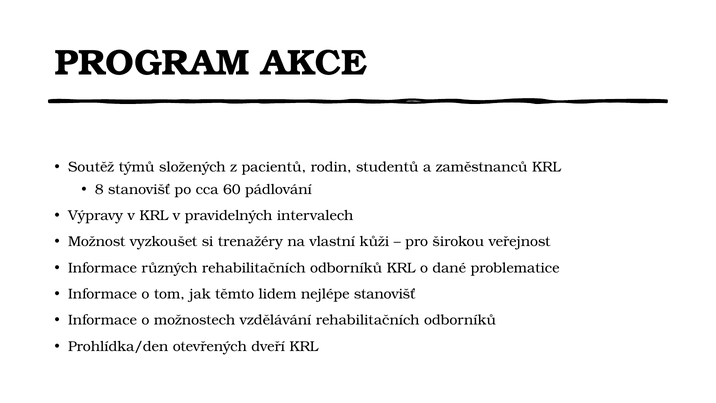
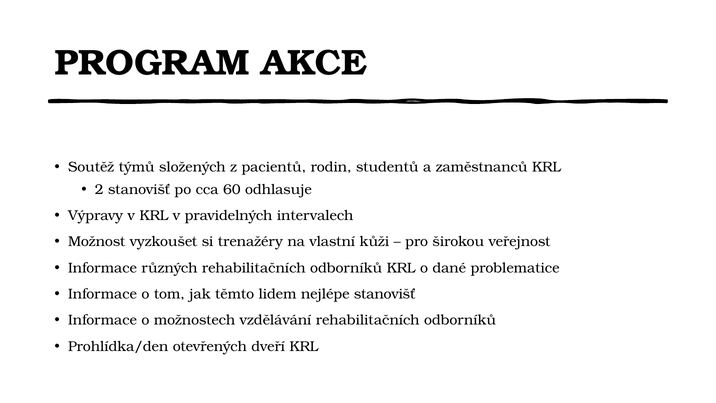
8: 8 -> 2
pádlování: pádlování -> odhlasuje
